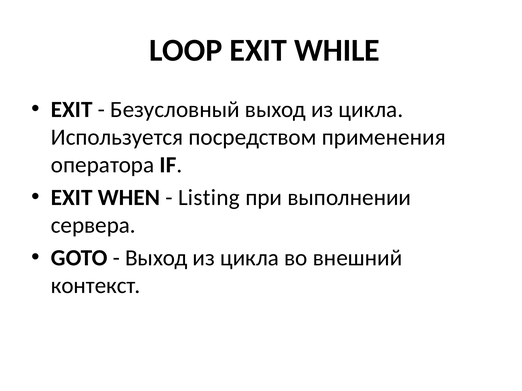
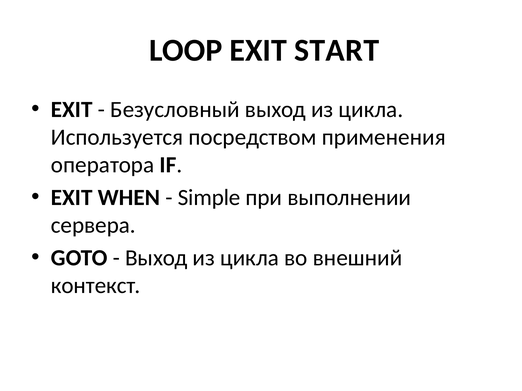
WHILE: WHILE -> START
Listing: Listing -> Simple
